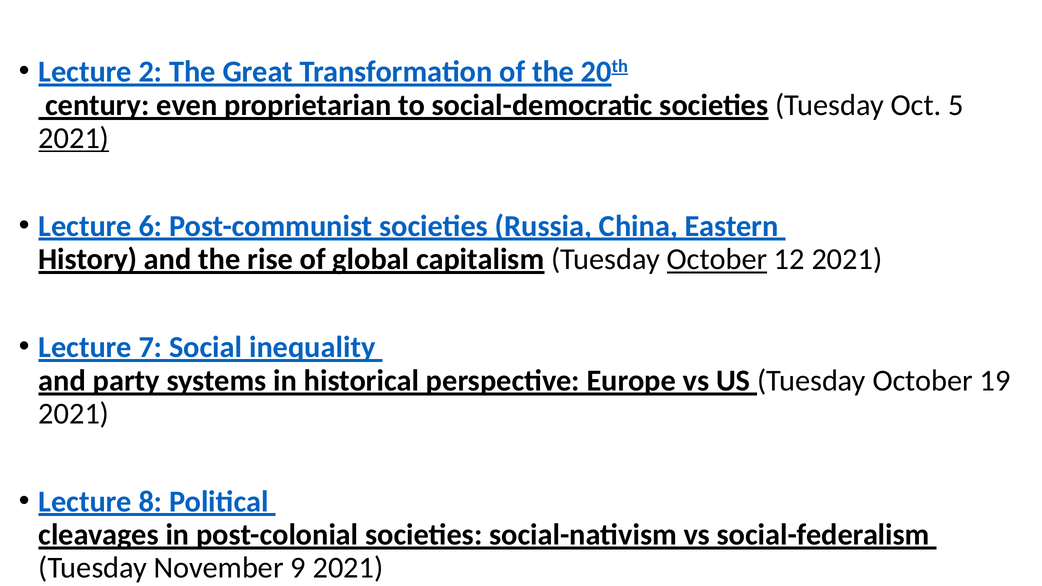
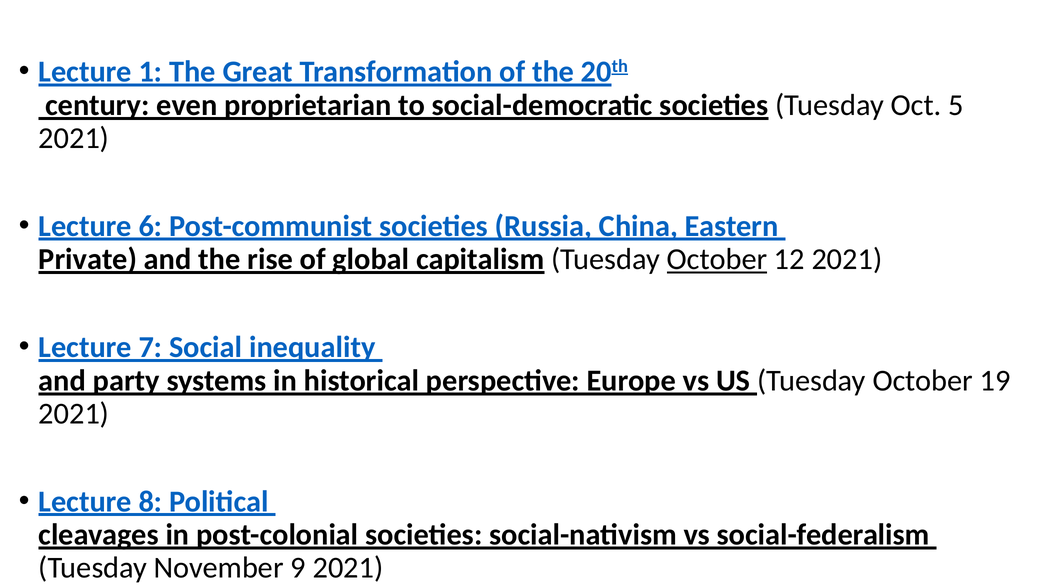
2: 2 -> 1
2021 at (74, 138) underline: present -> none
History: History -> Private
